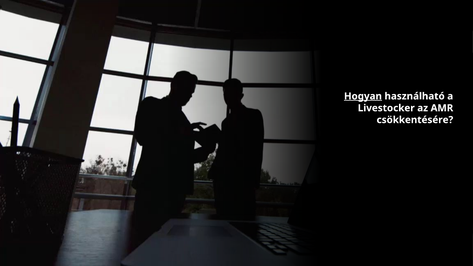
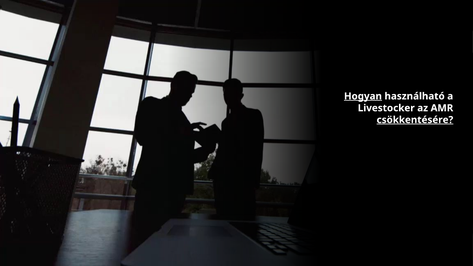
csökkentésére underline: none -> present
